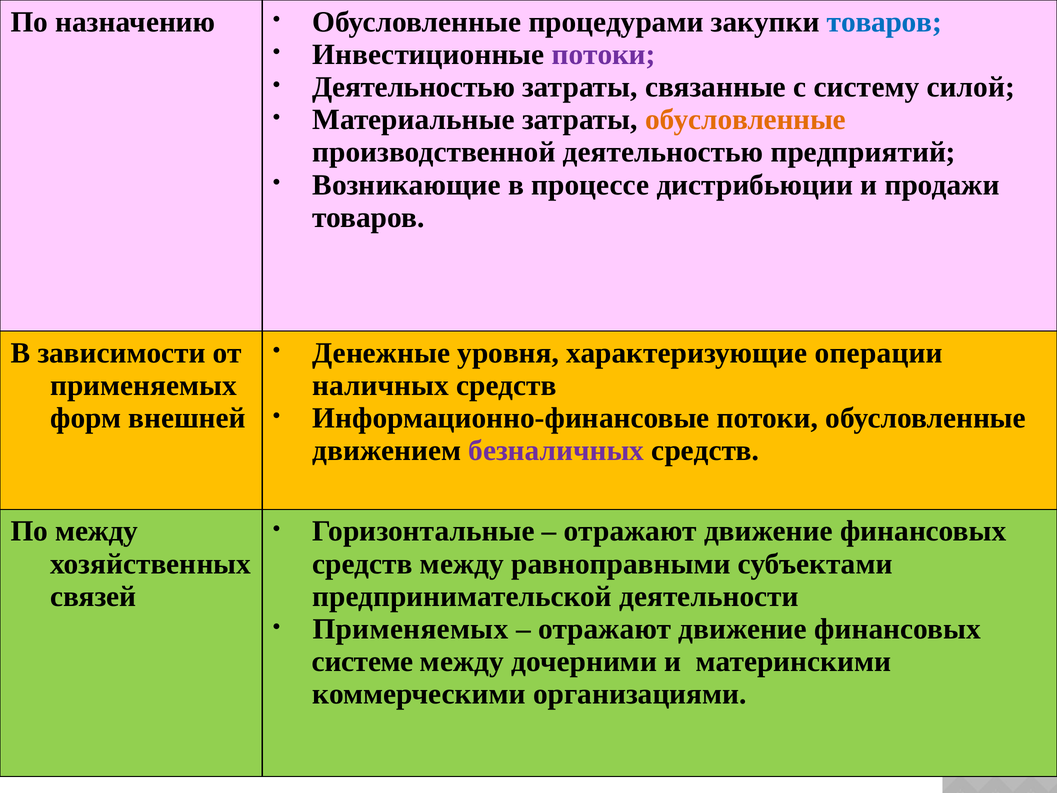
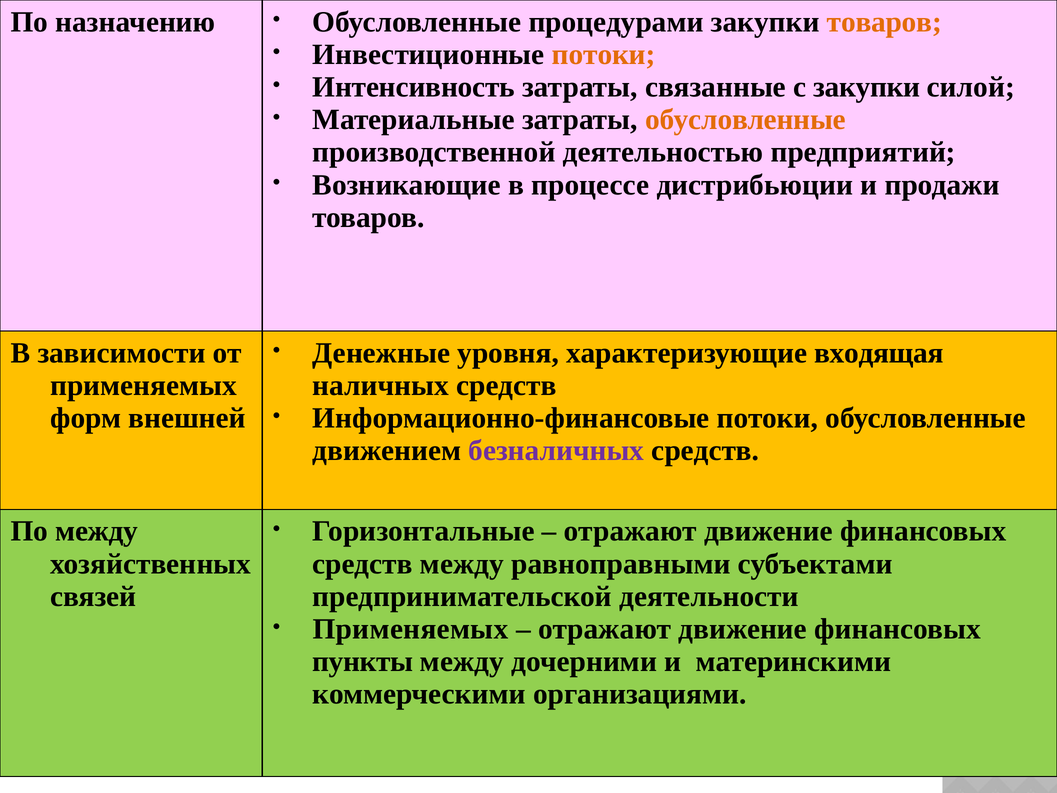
товаров at (884, 22) colour: blue -> orange
потоки at (604, 54) colour: purple -> orange
Деятельностью at (414, 87): Деятельностью -> Интенсивность
с систему: систему -> закупки
операции: операции -> входящая
системе: системе -> пункты
